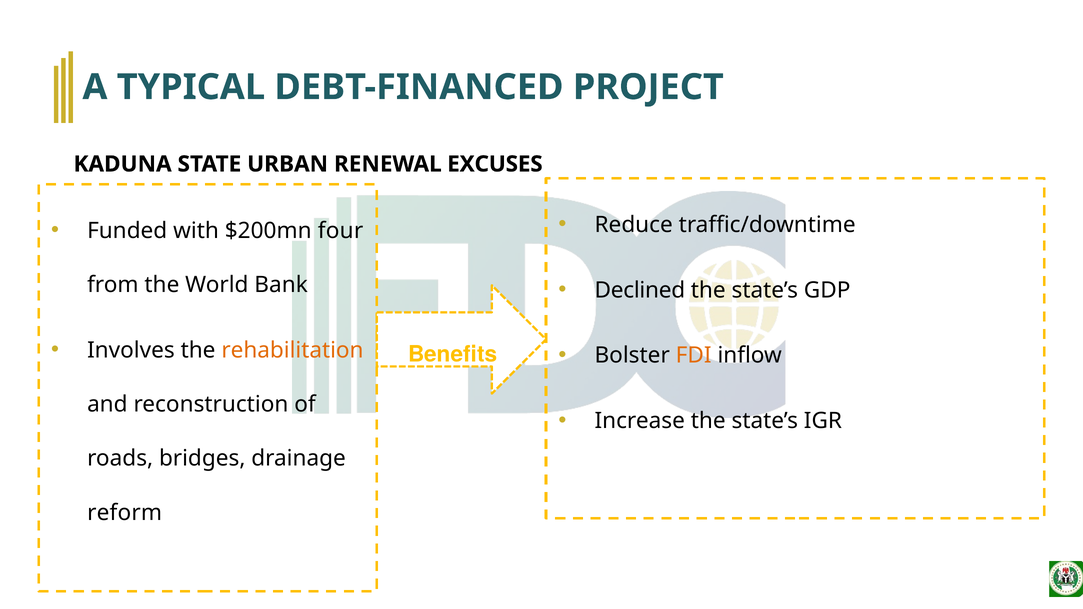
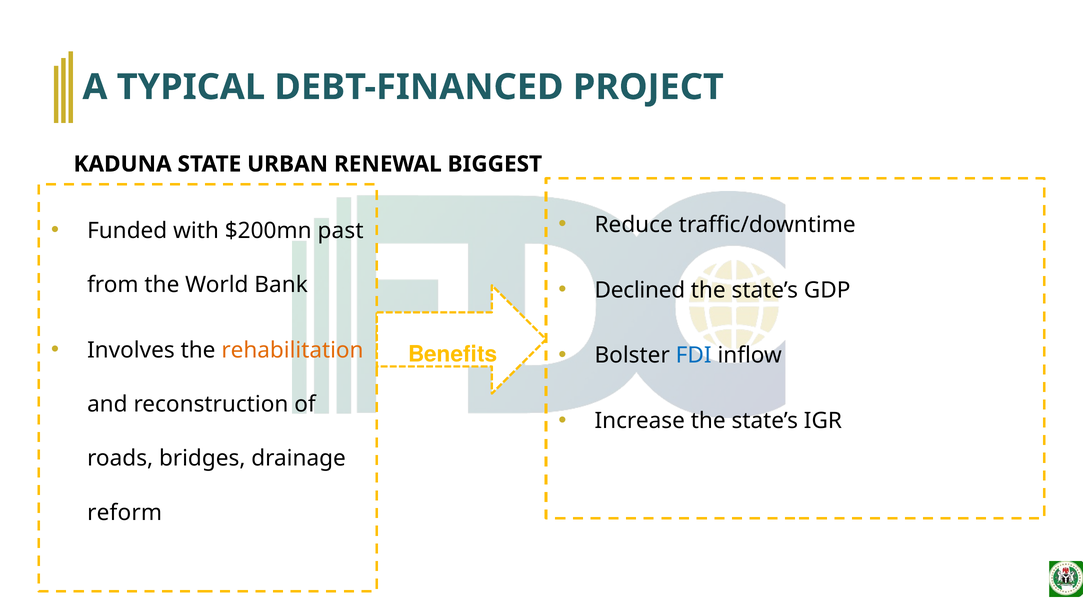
EXCUSES: EXCUSES -> BIGGEST
four: four -> past
FDI colour: orange -> blue
